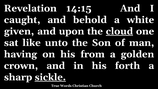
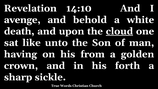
14:15: 14:15 -> 14:10
caught: caught -> avenge
given: given -> death
sickle underline: present -> none
